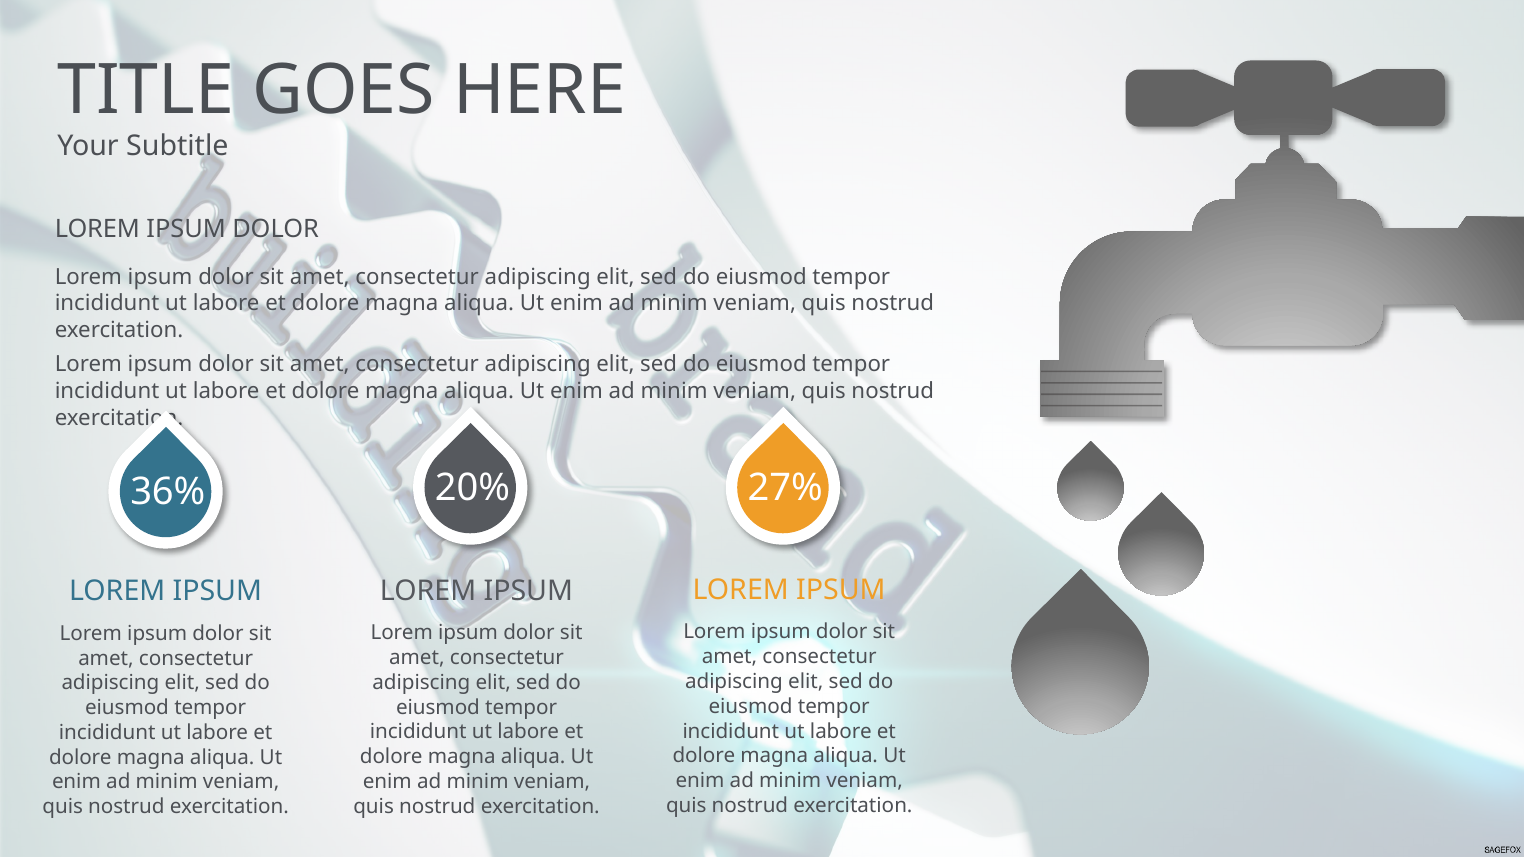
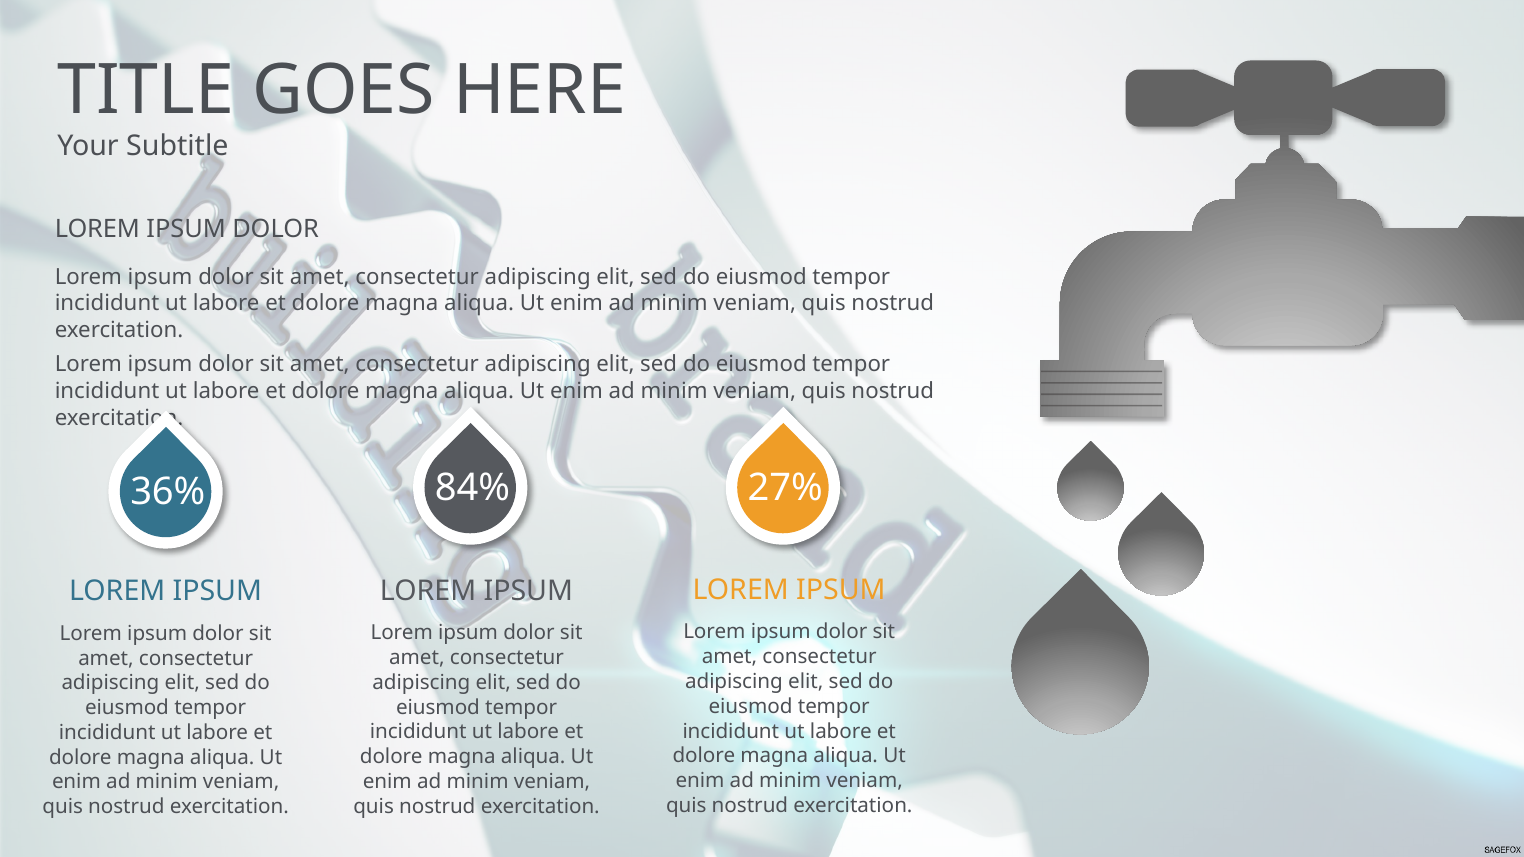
20%: 20% -> 84%
